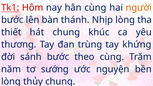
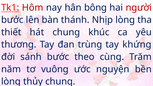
hân cùng: cùng -> bông
người colour: orange -> red
sướng: sướng -> vuông
